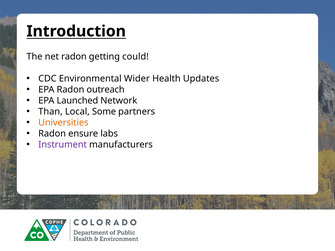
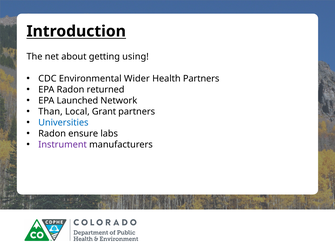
net radon: radon -> about
could: could -> using
Health Updates: Updates -> Partners
outreach: outreach -> returned
Some: Some -> Grant
Universities colour: orange -> blue
